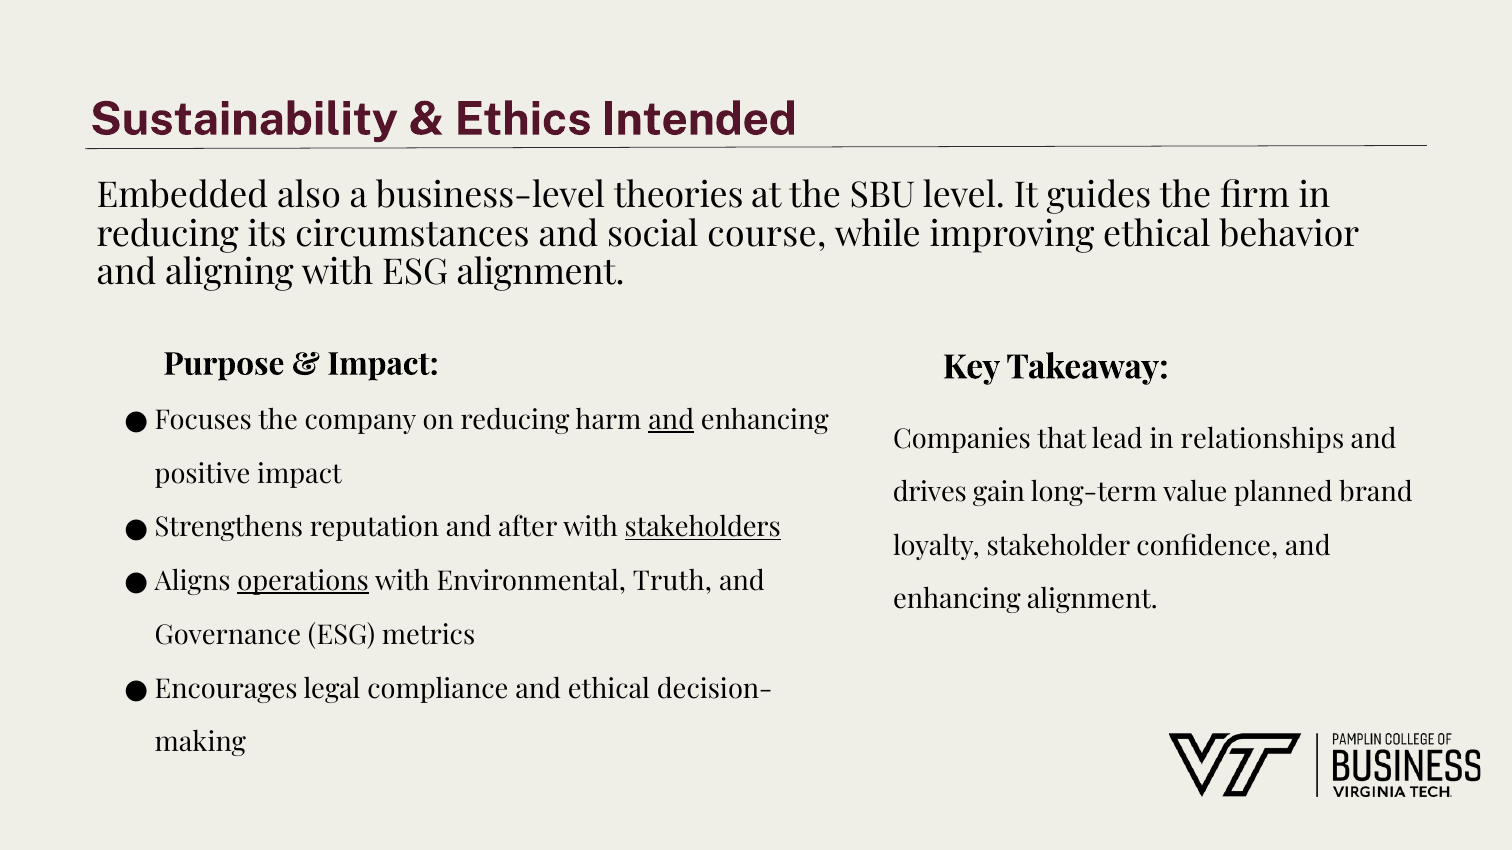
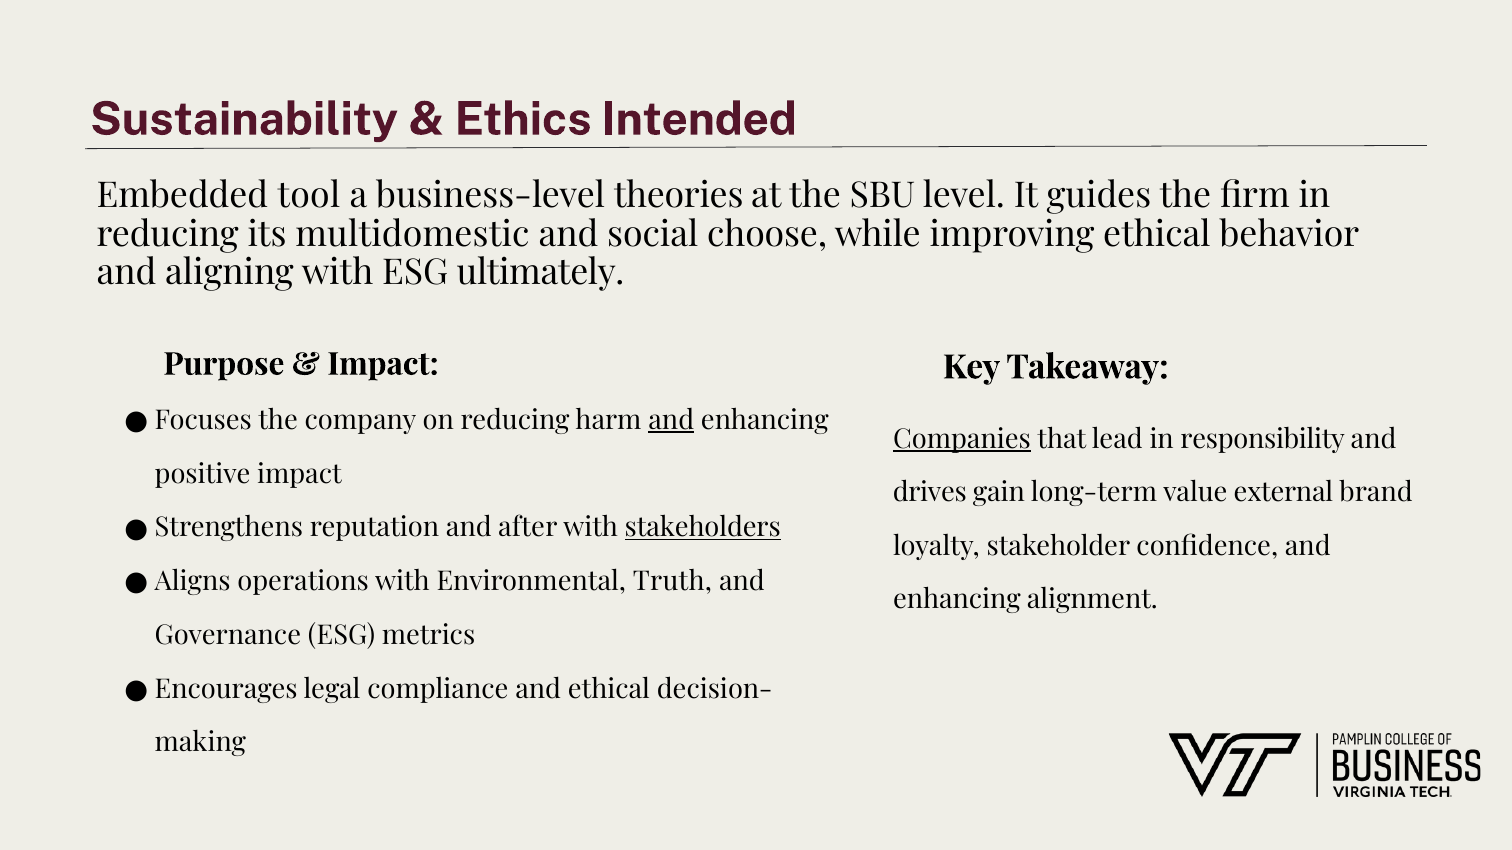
also: also -> tool
circumstances: circumstances -> multidomestic
course: course -> choose
ESG alignment: alignment -> ultimately
Companies underline: none -> present
relationships: relationships -> responsibility
planned: planned -> external
operations underline: present -> none
